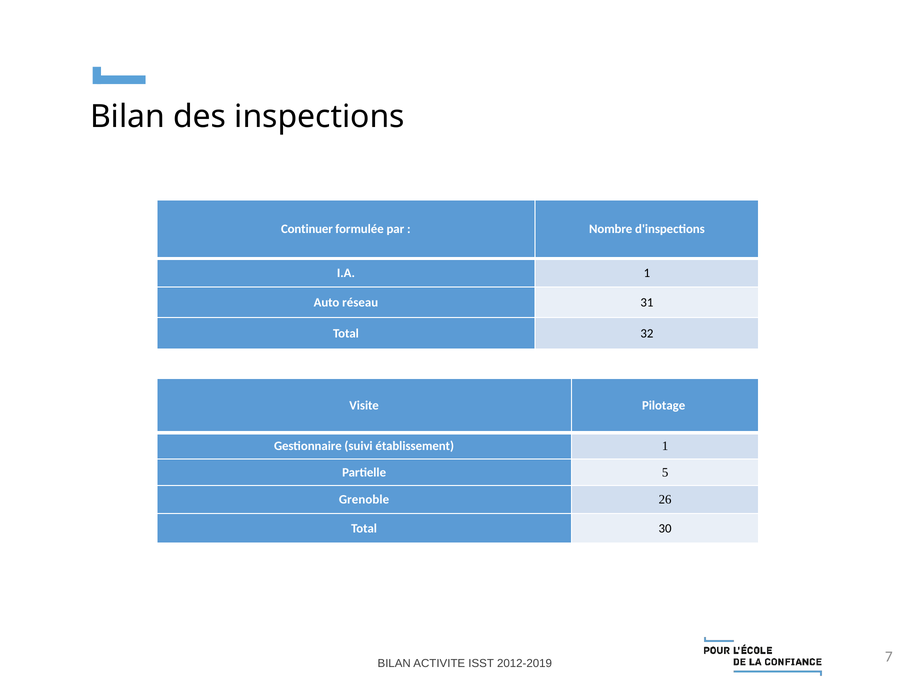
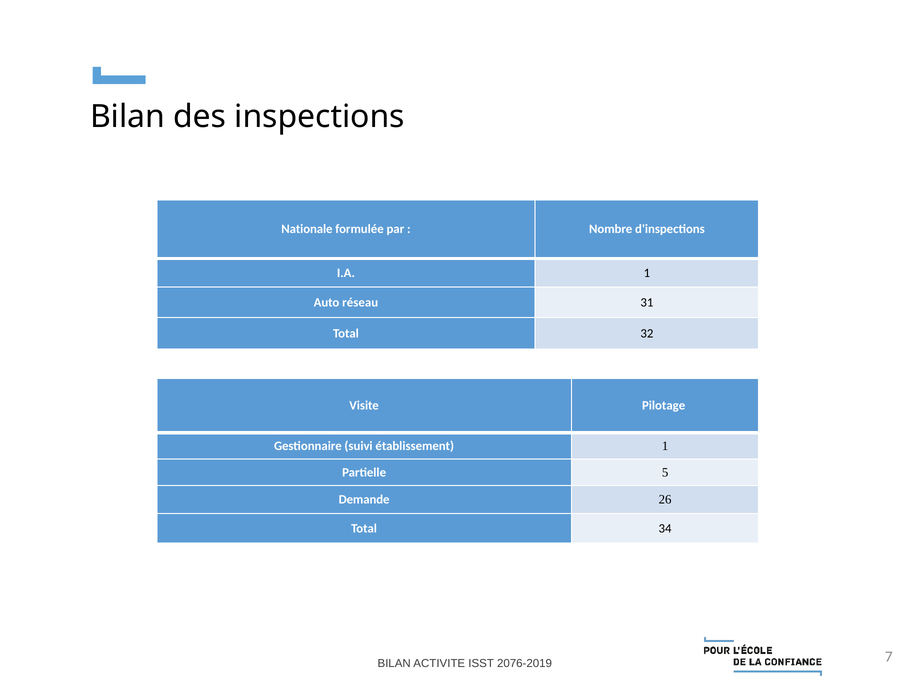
Continuer: Continuer -> Nationale
Grenoble: Grenoble -> Demande
30: 30 -> 34
2012-2019: 2012-2019 -> 2076-2019
